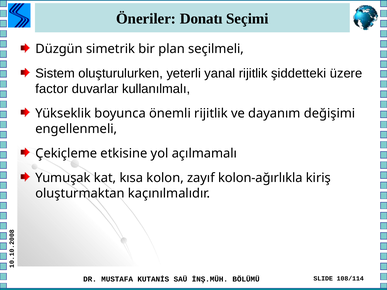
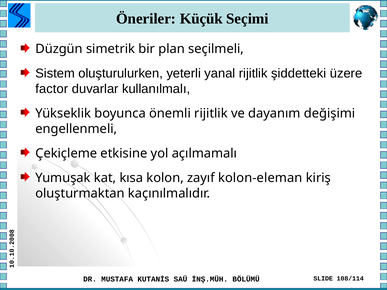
Donatı: Donatı -> Küçük
kolon-ağırlıkla: kolon-ağırlıkla -> kolon-eleman
